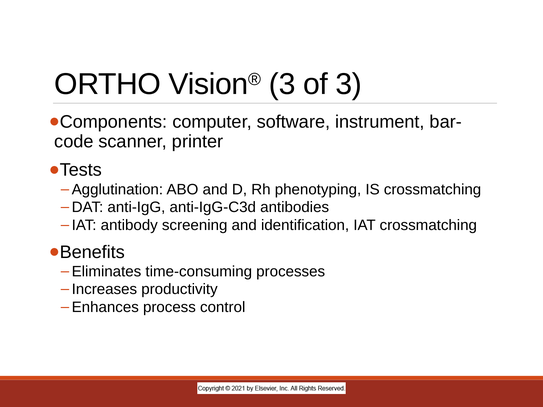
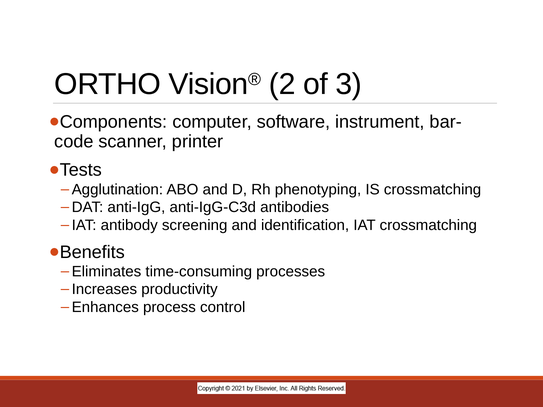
Vision® 3: 3 -> 2
